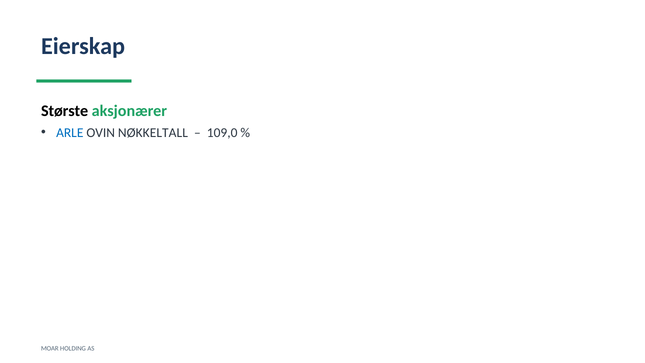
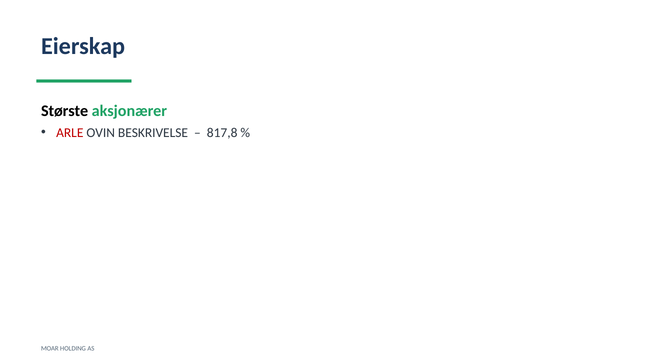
ARLE colour: blue -> red
NØKKELTALL: NØKKELTALL -> BESKRIVELSE
109,0: 109,0 -> 817,8
